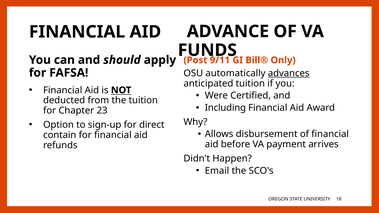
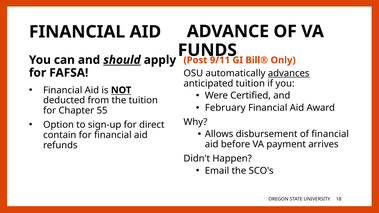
should underline: none -> present
Including: Including -> February
23: 23 -> 55
